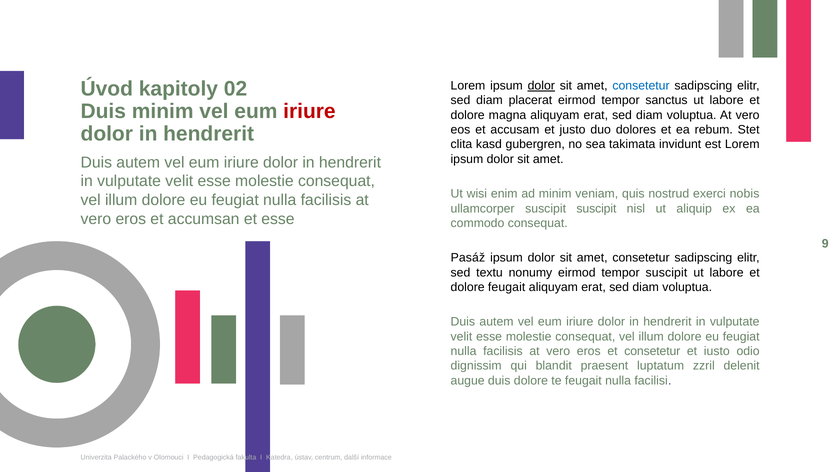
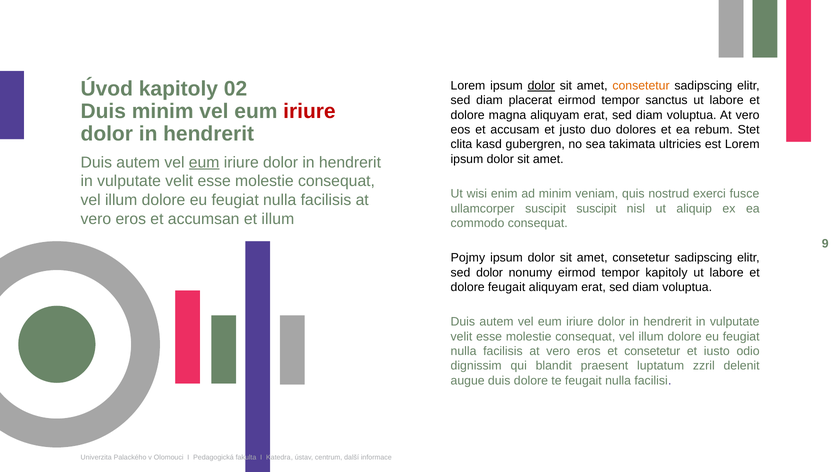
consetetur at (641, 86) colour: blue -> orange
invidunt: invidunt -> ultricies
eum at (204, 162) underline: none -> present
nobis: nobis -> fusce
et esse: esse -> illum
Pasáž: Pasáž -> Pojmy
sed textu: textu -> dolor
tempor suscipit: suscipit -> kapitoly
